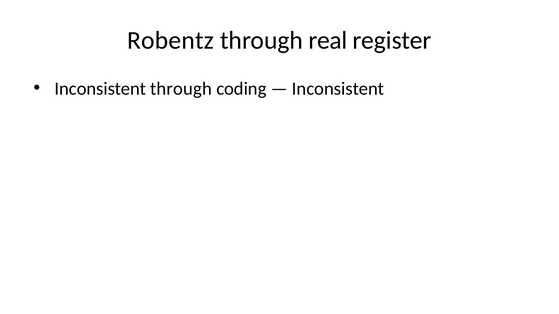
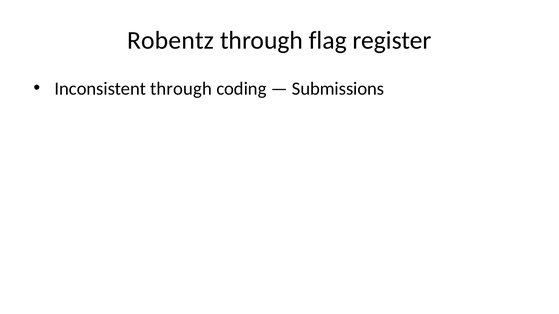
real: real -> flag
Inconsistent at (338, 89): Inconsistent -> Submissions
